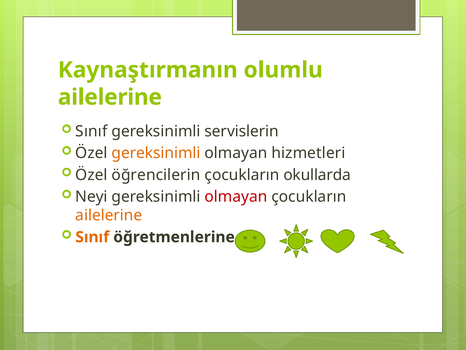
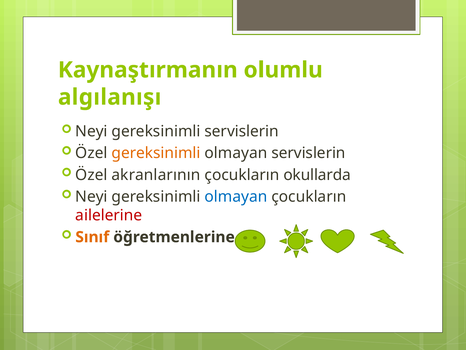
ailelerine at (110, 97): ailelerine -> algılanışı
Sınıf at (91, 131): Sınıf -> Neyi
olmayan hizmetleri: hizmetleri -> servislerin
öğrencilerin: öğrencilerin -> akranlarının
olmayan at (236, 196) colour: red -> blue
ailelerine at (109, 215) colour: orange -> red
